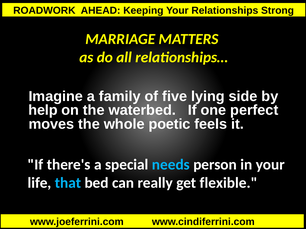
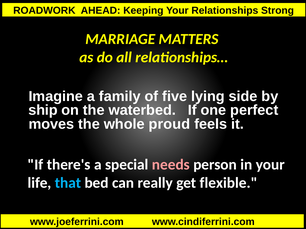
help: help -> ship
poetic: poetic -> proud
needs colour: light blue -> pink
